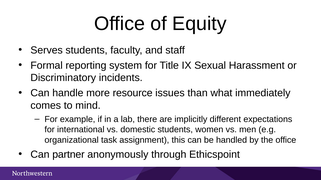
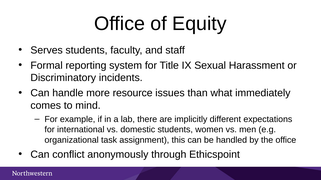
partner: partner -> conflict
